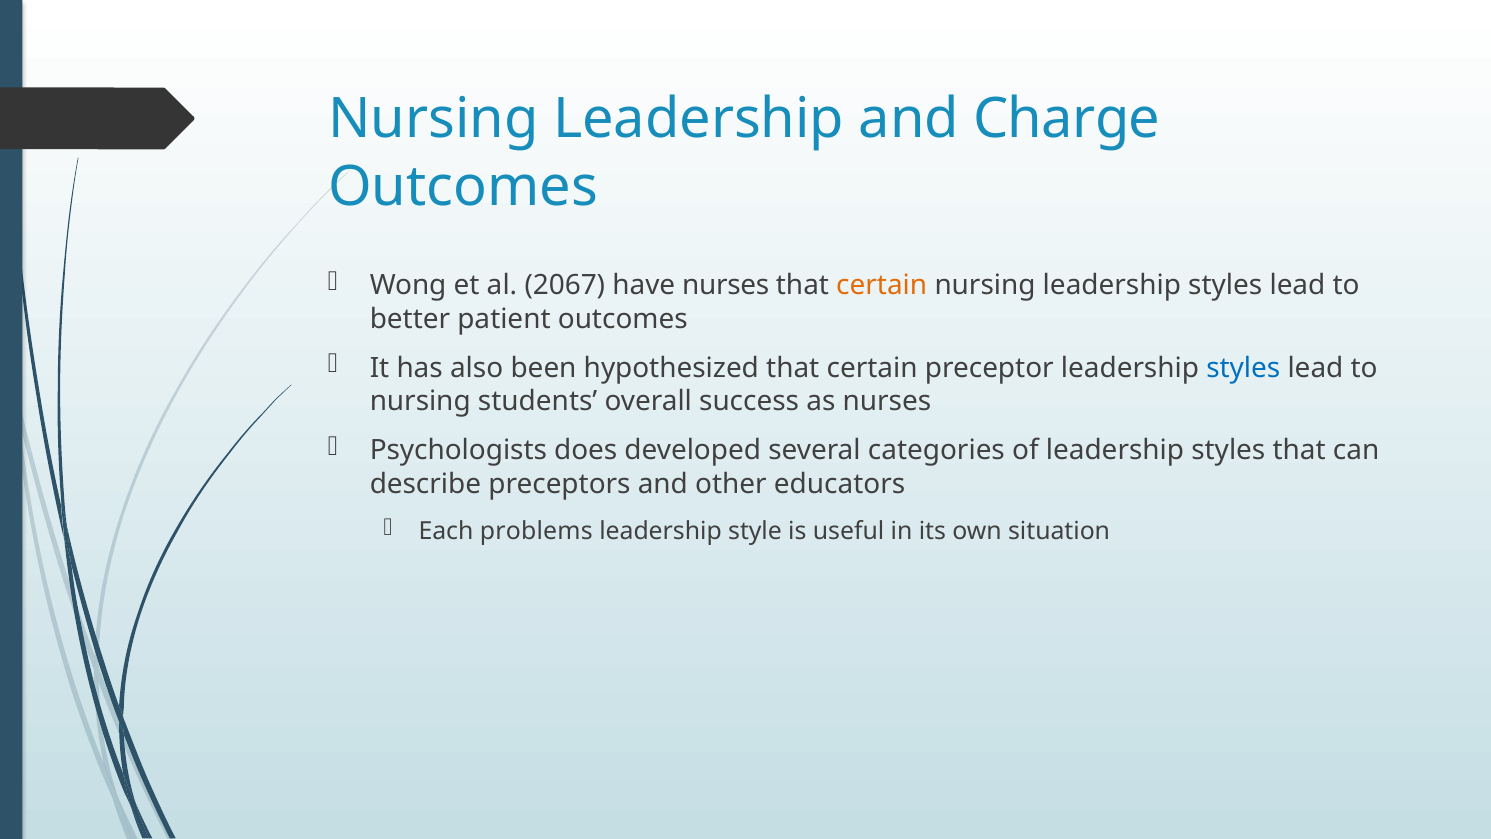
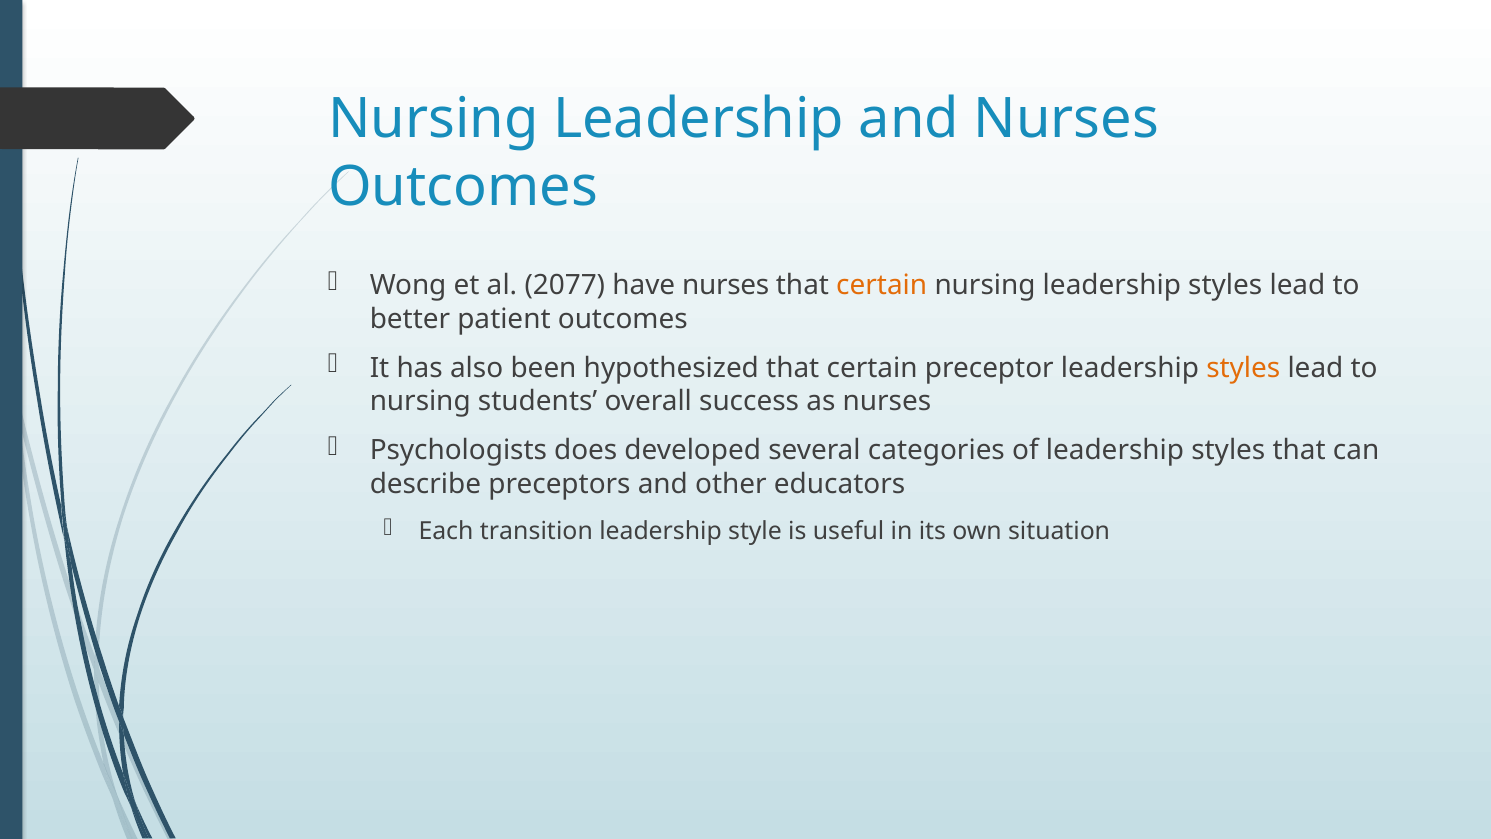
and Charge: Charge -> Nurses
2067: 2067 -> 2077
styles at (1243, 368) colour: blue -> orange
problems: problems -> transition
